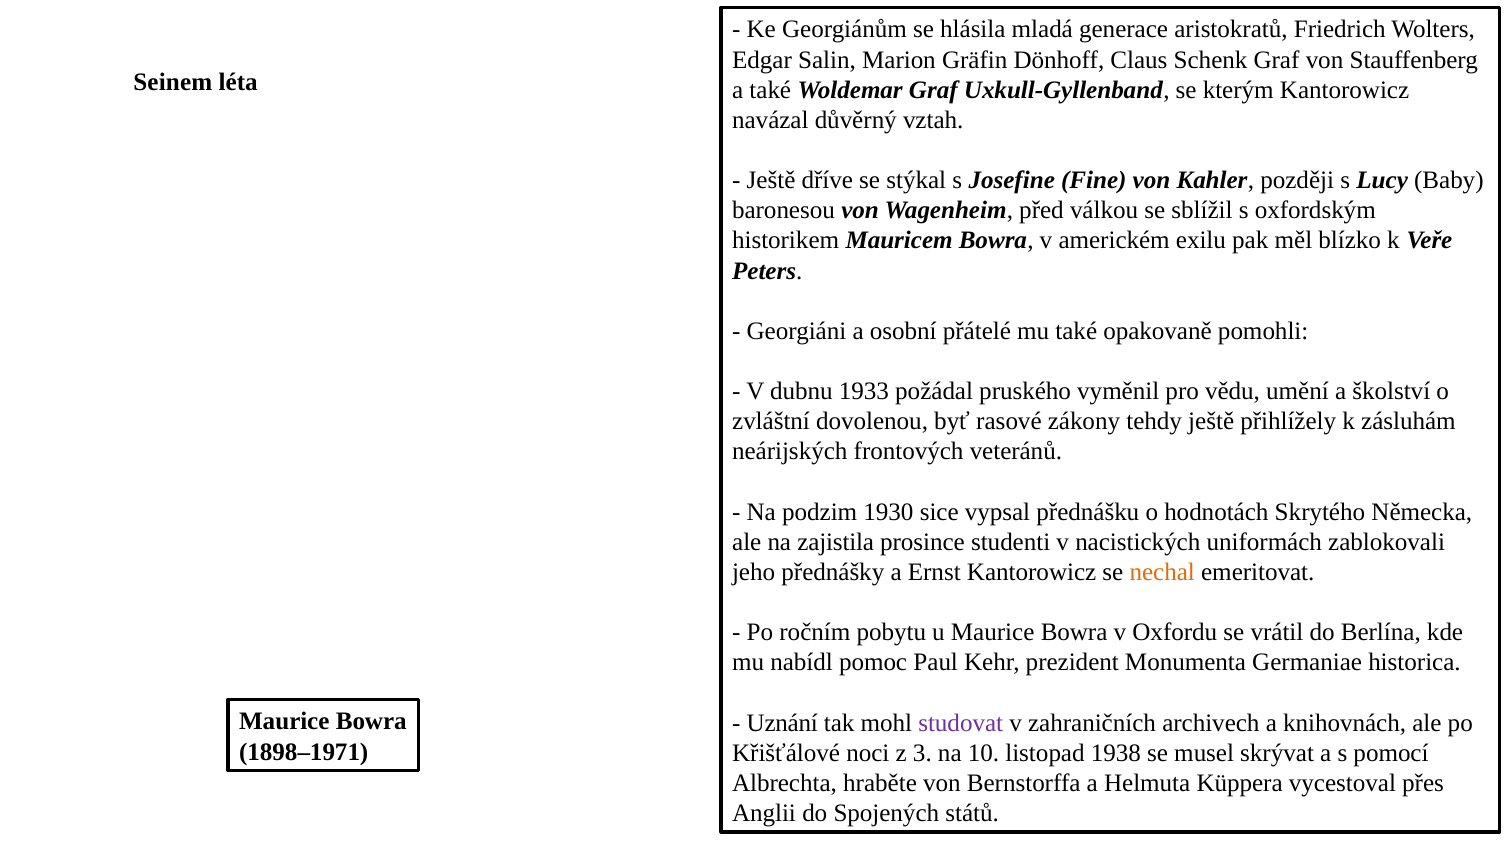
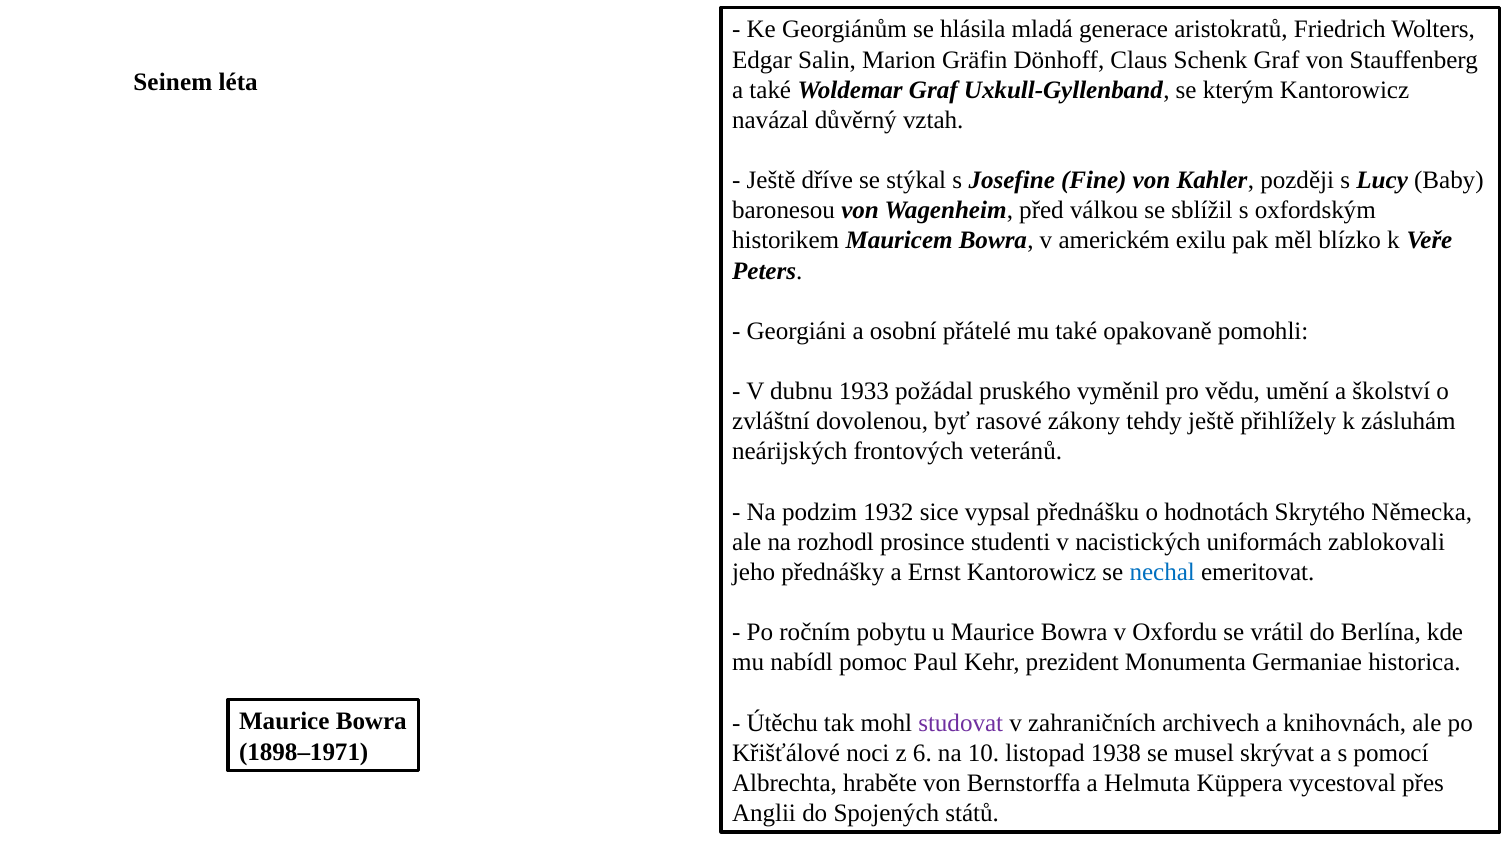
1930: 1930 -> 1932
zajistila: zajistila -> rozhodl
nechal colour: orange -> blue
Uznání: Uznání -> Útěchu
3: 3 -> 6
